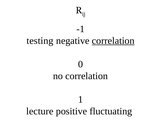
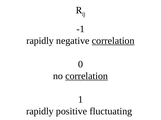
testing at (40, 41): testing -> rapidly
correlation at (87, 76) underline: none -> present
lecture at (40, 112): lecture -> rapidly
